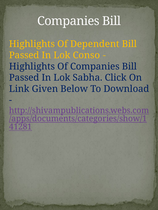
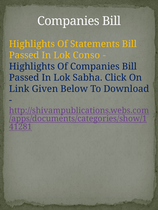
Dependent: Dependent -> Statements
